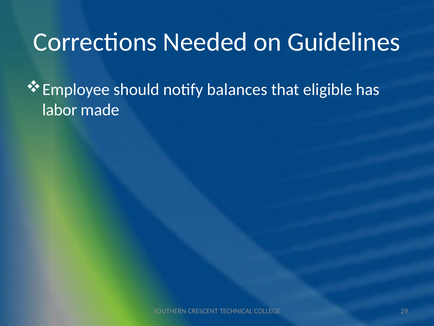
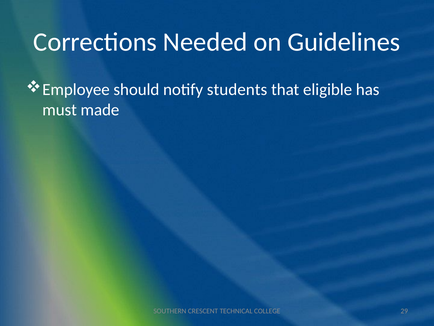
balances: balances -> students
labor: labor -> must
